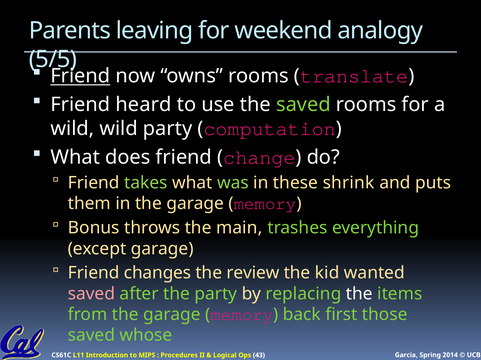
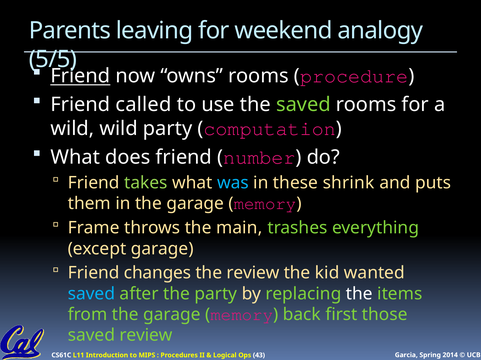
translate: translate -> procedure
heard: heard -> called
change: change -> number
was colour: light green -> light blue
Bonus: Bonus -> Frame
saved at (91, 294) colour: pink -> light blue
saved whose: whose -> review
